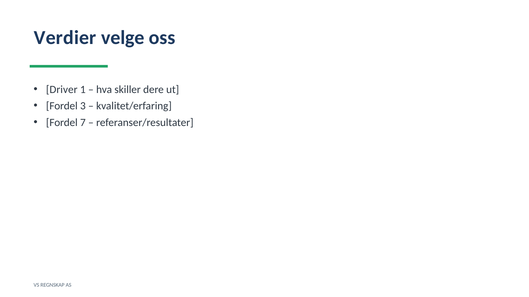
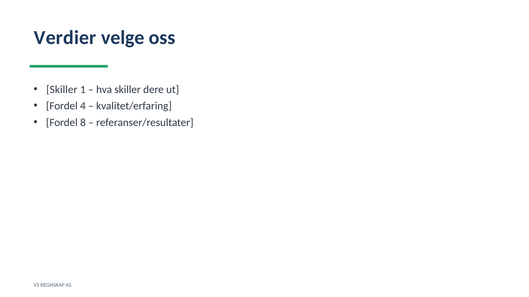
Driver at (62, 90): Driver -> Skiller
3: 3 -> 4
7: 7 -> 8
